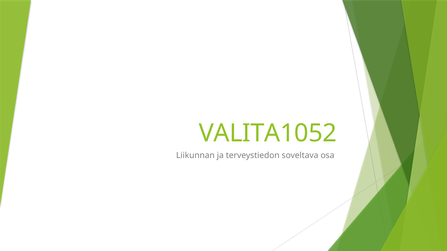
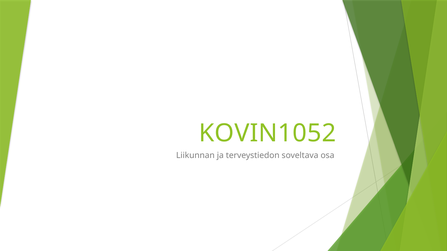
VALITA1052: VALITA1052 -> KOVIN1052
